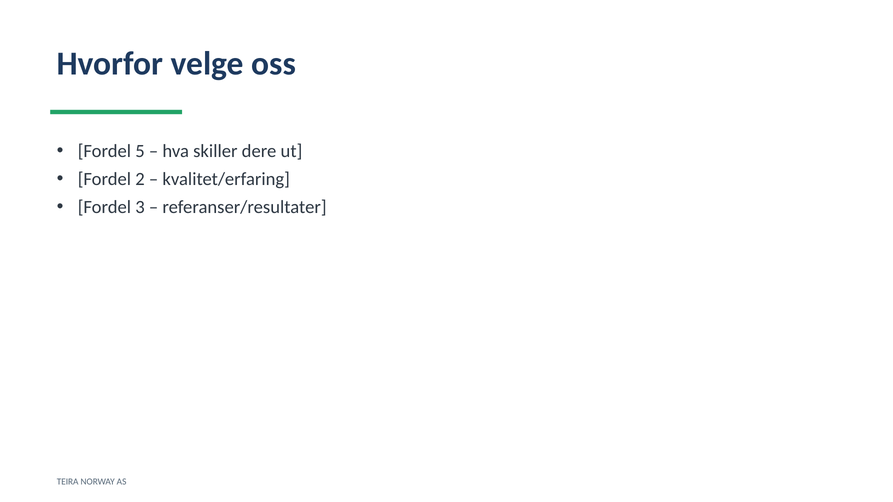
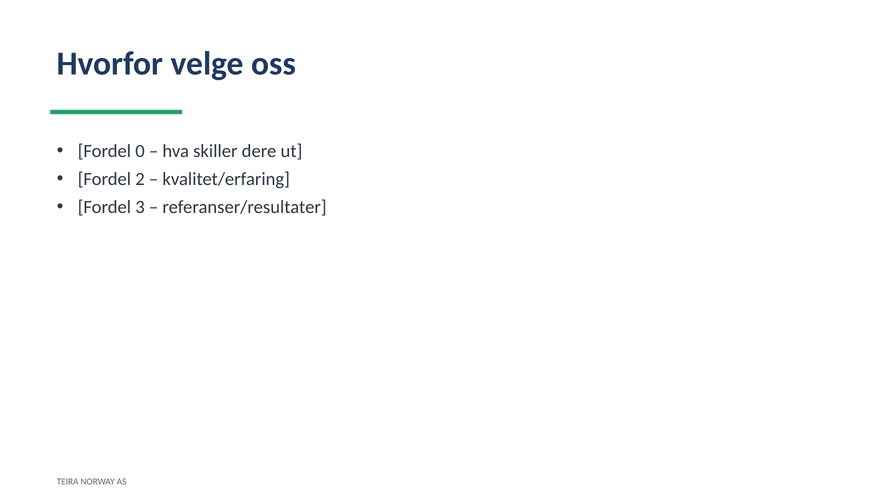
5: 5 -> 0
